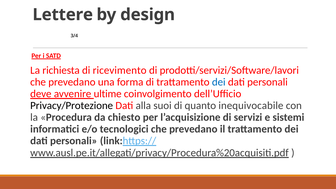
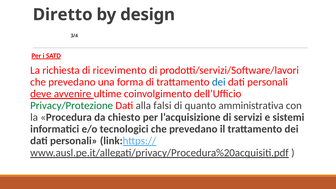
Lettere: Lettere -> Diretto
Privacy/Protezione colour: black -> green
suoi: suoi -> falsi
inequivocabile: inequivocabile -> amministrativa
